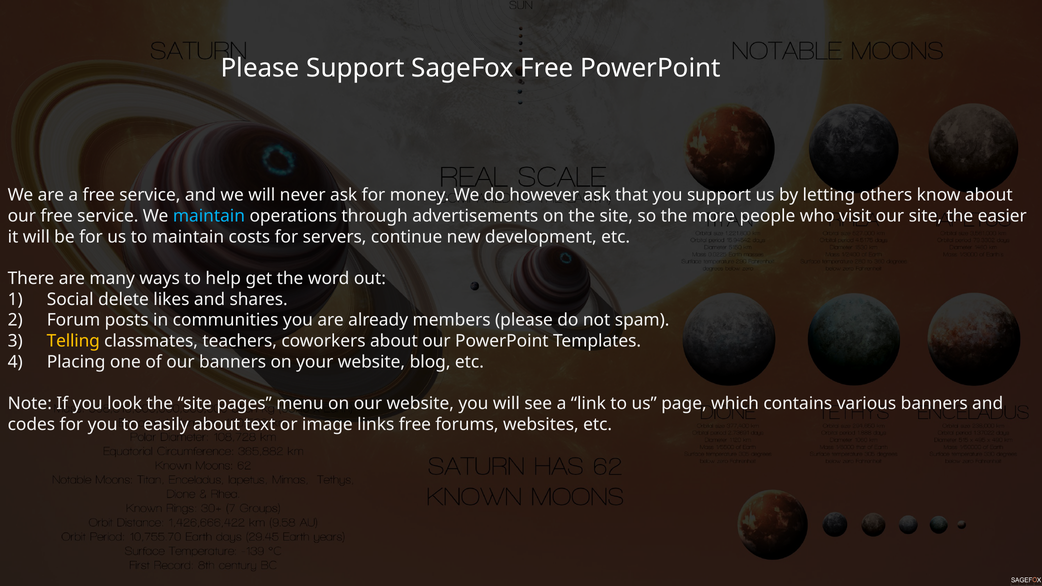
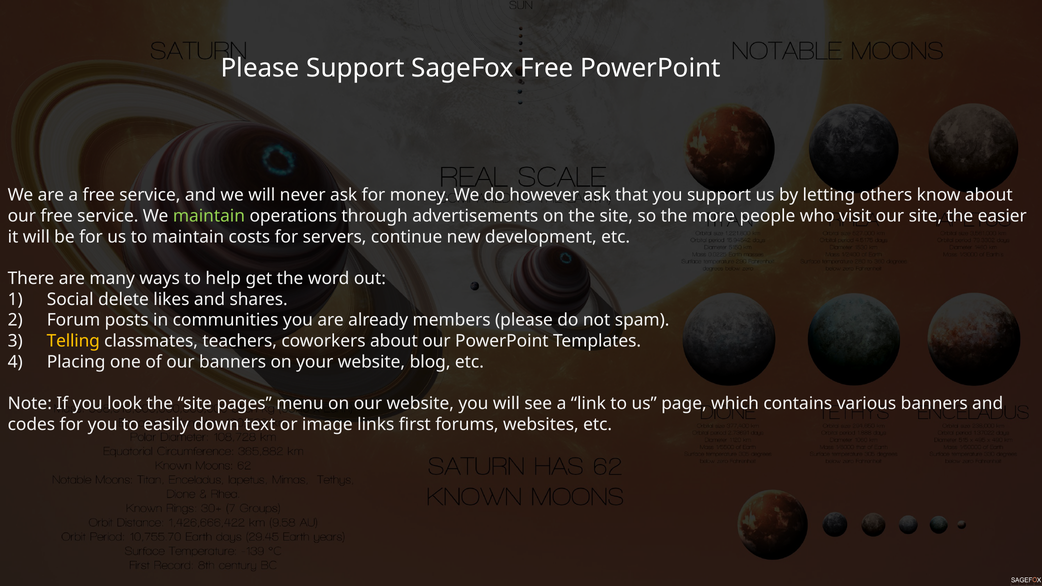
maintain at (209, 216) colour: light blue -> light green
easily about: about -> down
links free: free -> first
